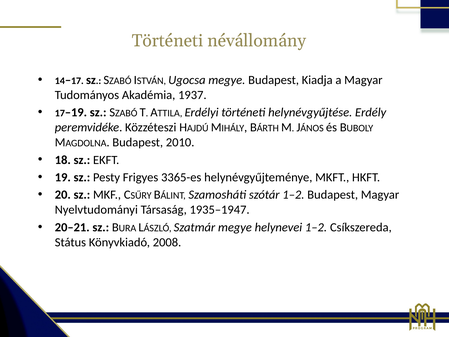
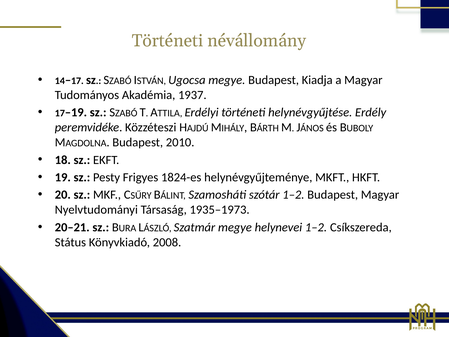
3365-es: 3365-es -> 1824-es
1935–1947: 1935–1947 -> 1935–1973
